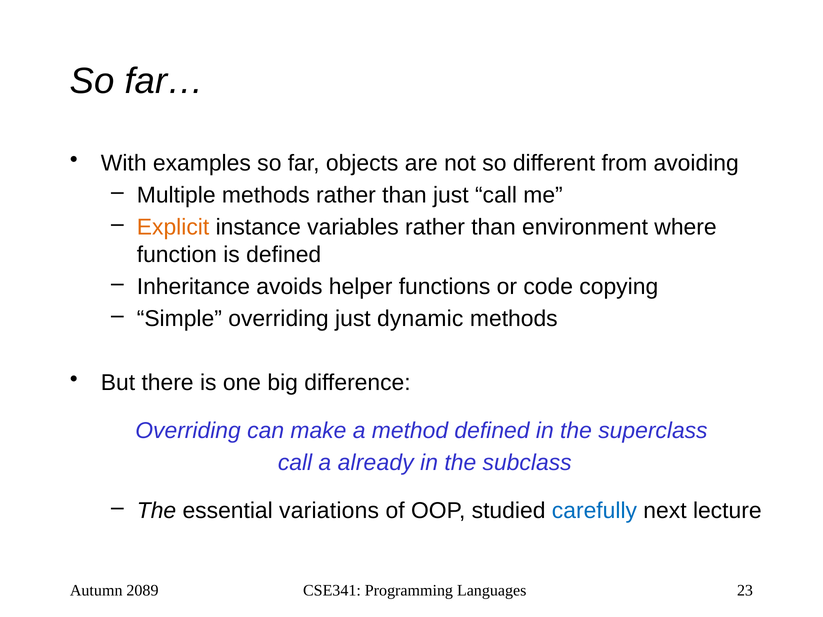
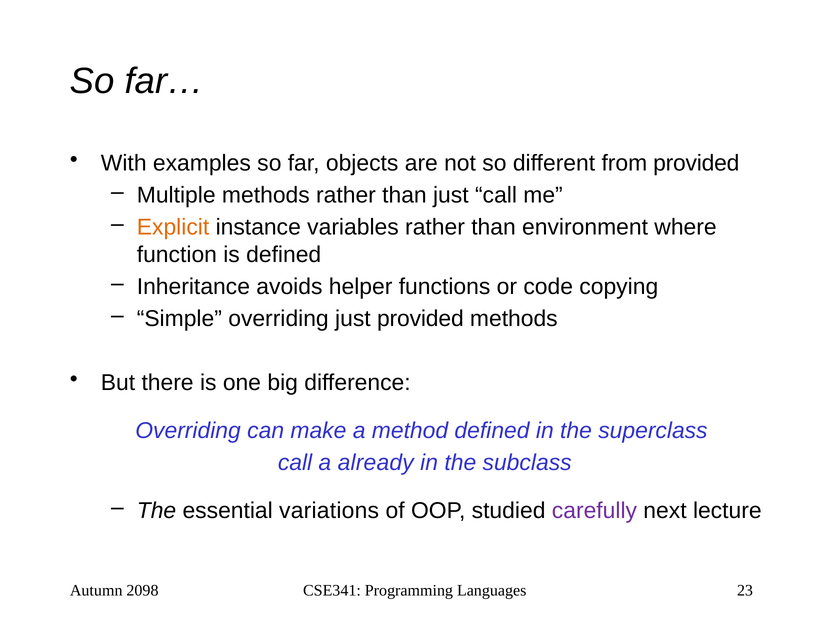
from avoiding: avoiding -> provided
just dynamic: dynamic -> provided
carefully colour: blue -> purple
2089: 2089 -> 2098
